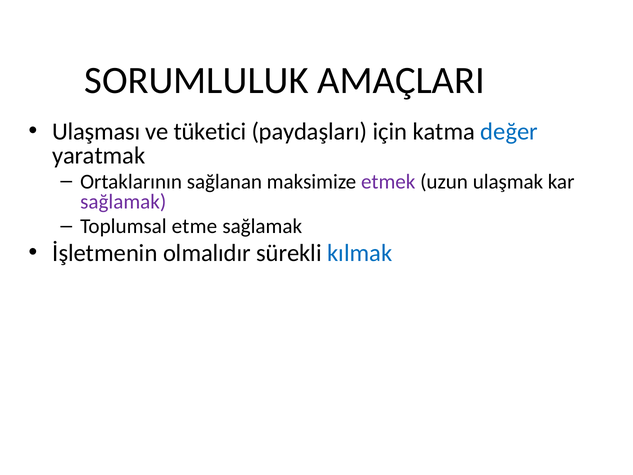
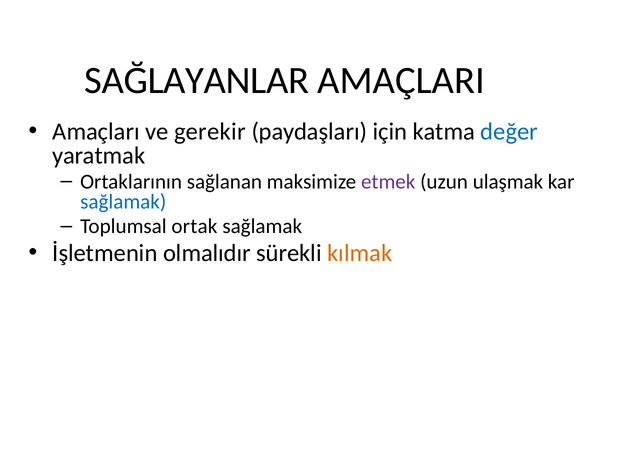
SORUMLULUK: SORUMLULUK -> SAĞLAYANLAR
Ulaşması: Ulaşması -> Amaçları
tüketici: tüketici -> gerekir
sağlamak at (123, 202) colour: purple -> blue
etme: etme -> ortak
kılmak colour: blue -> orange
